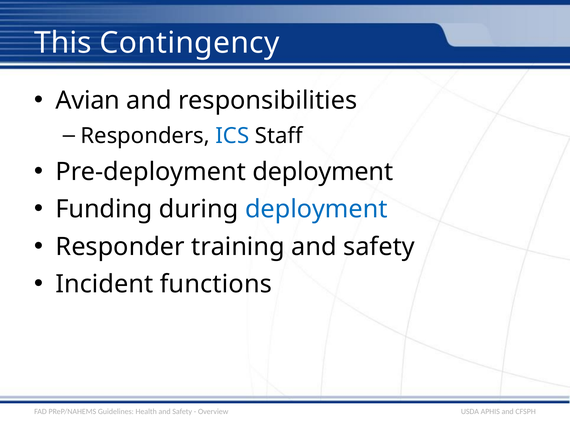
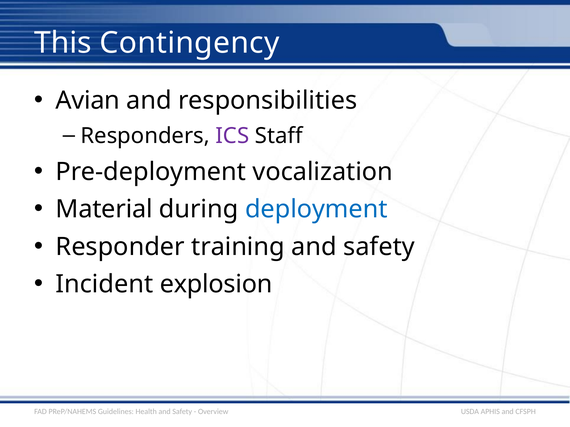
ICS colour: blue -> purple
Pre-deployment deployment: deployment -> vocalization
Funding: Funding -> Material
functions: functions -> explosion
